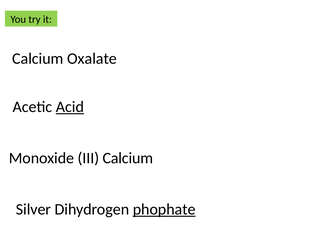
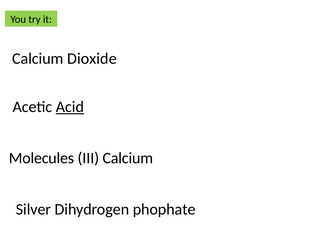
Oxalate: Oxalate -> Dioxide
Monoxide: Monoxide -> Molecules
phophate underline: present -> none
